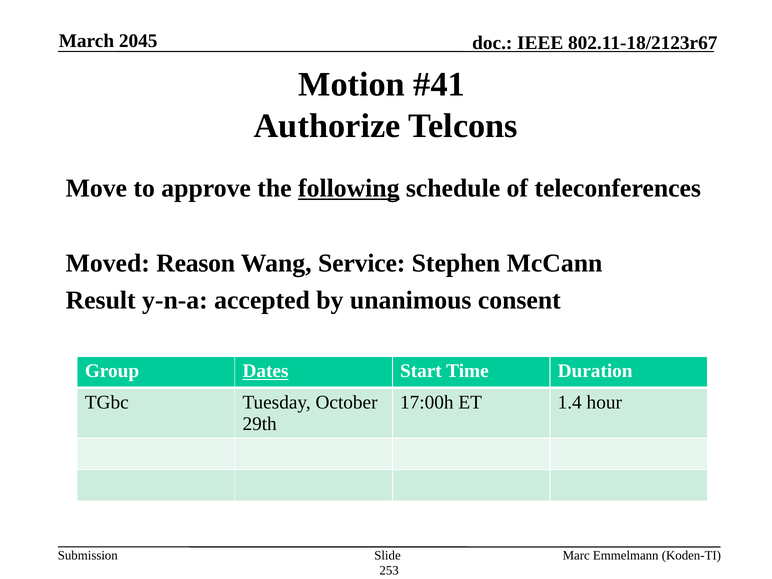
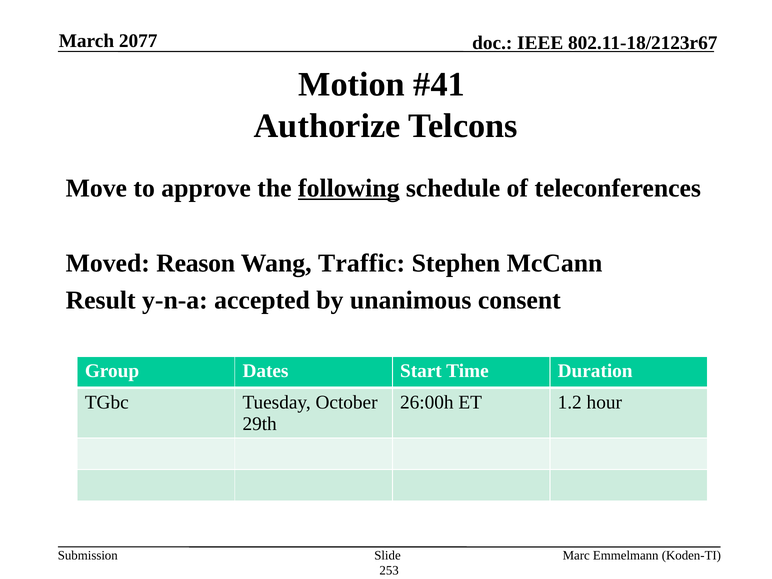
2045: 2045 -> 2077
Service: Service -> Traffic
Dates underline: present -> none
17:00h: 17:00h -> 26:00h
1.4: 1.4 -> 1.2
